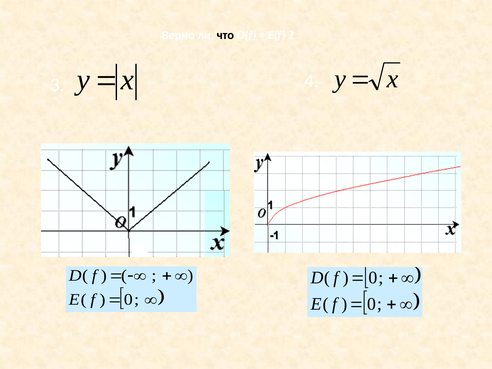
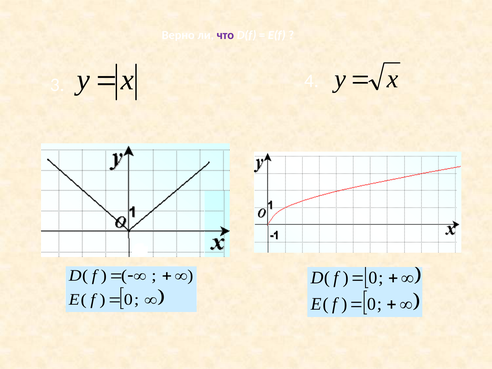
что colour: black -> purple
